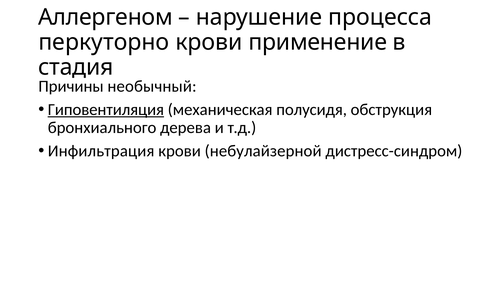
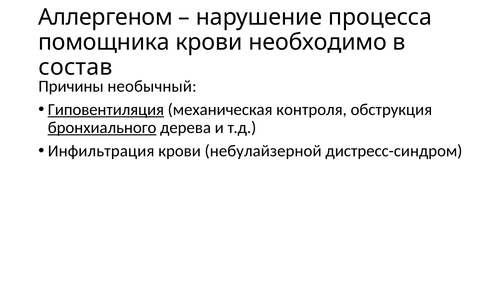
перкуторно: перкуторно -> помощника
применение: применение -> необходимо
стадия: стадия -> состав
полусидя: полусидя -> контроля
бронхиального underline: none -> present
